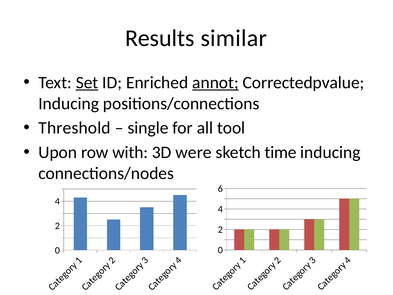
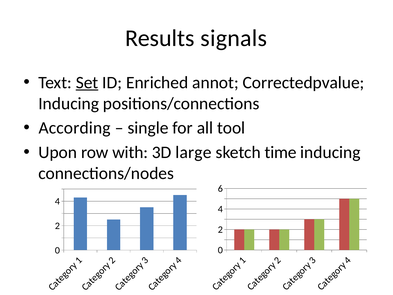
similar: similar -> signals
annot underline: present -> none
Threshold: Threshold -> According
were: were -> large
